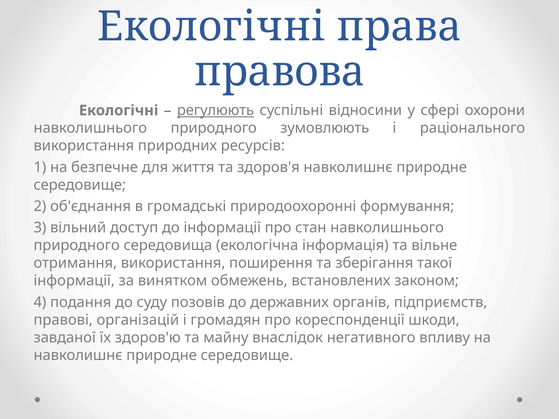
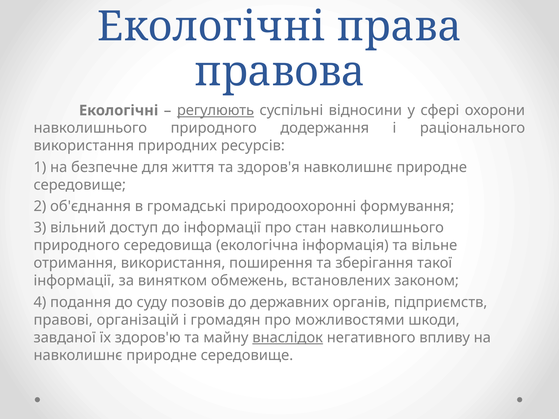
зумовлюють: зумовлюють -> додержання
кореспонденції: кореспонденції -> можливостями
внаслідок underline: none -> present
